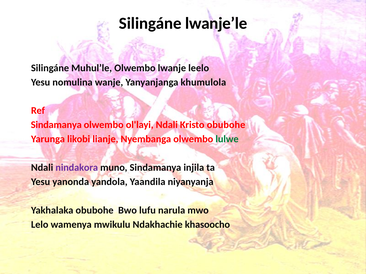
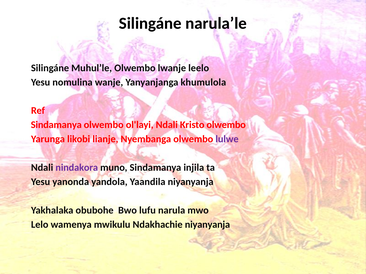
lwanje’le: lwanje’le -> narula’le
Kristo obubohe: obubohe -> olwembo
lulwe colour: green -> purple
Ndakhachie khasoocho: khasoocho -> niyanyanja
